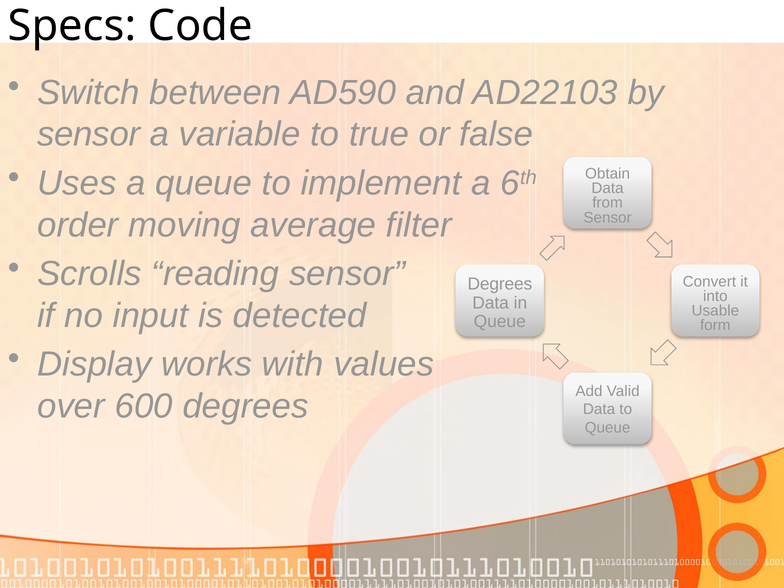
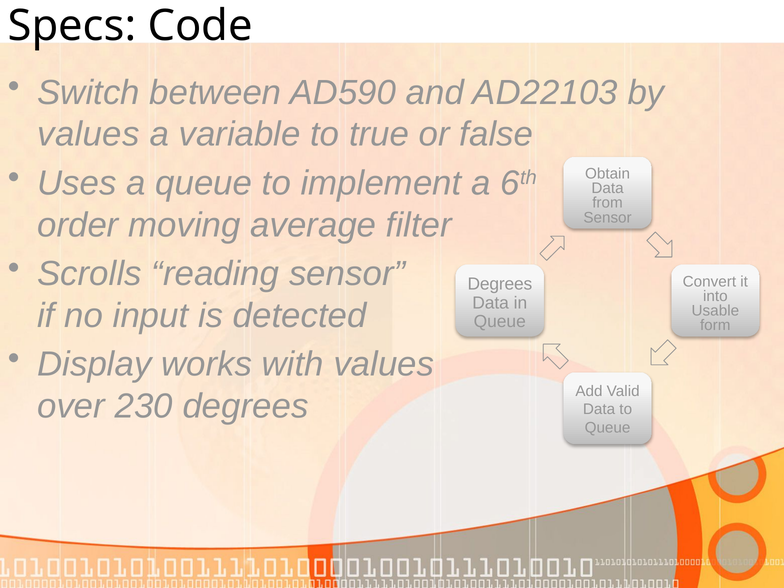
sensor at (89, 134): sensor -> values
600: 600 -> 230
